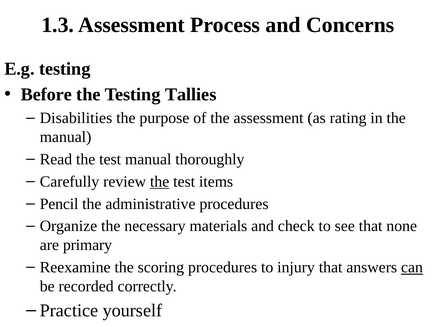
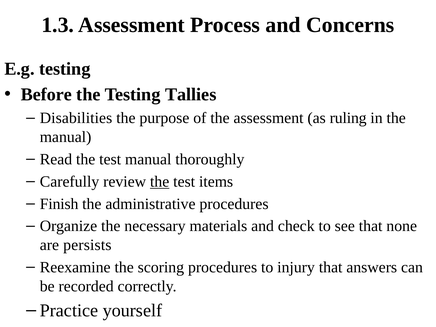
rating: rating -> ruling
Pencil: Pencil -> Finish
primary: primary -> persists
can underline: present -> none
